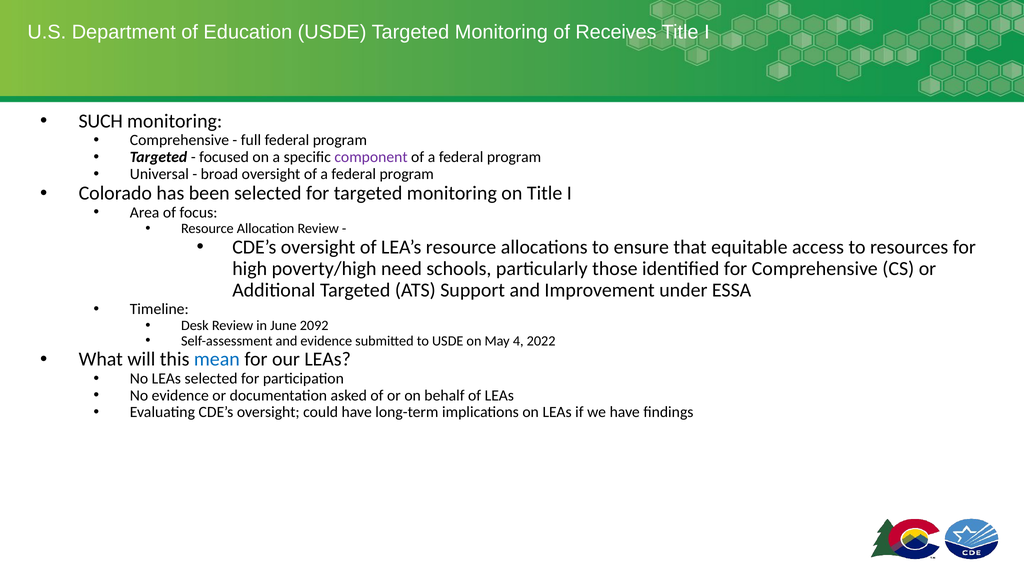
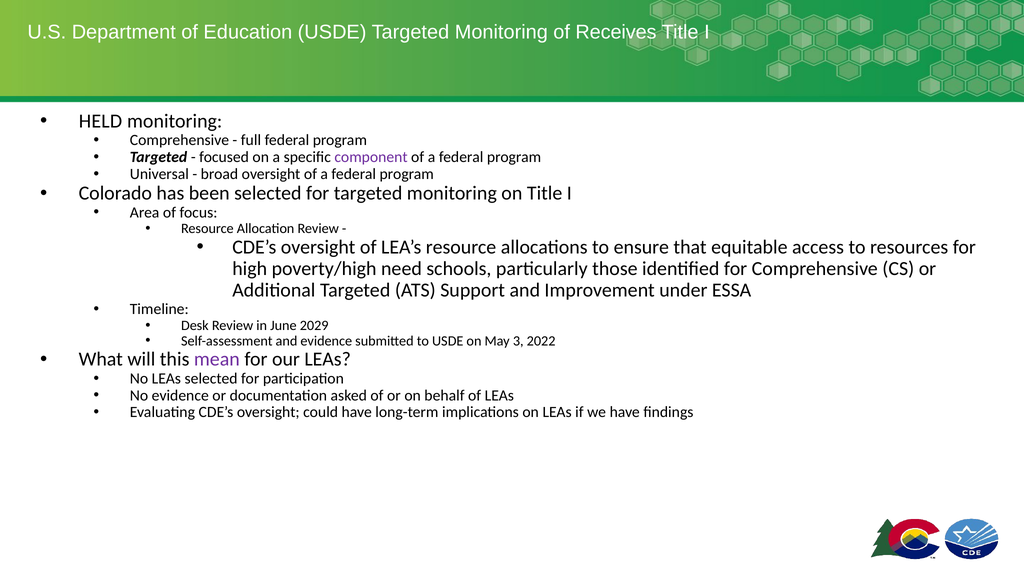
SUCH: SUCH -> HELD
2092: 2092 -> 2029
4: 4 -> 3
mean colour: blue -> purple
